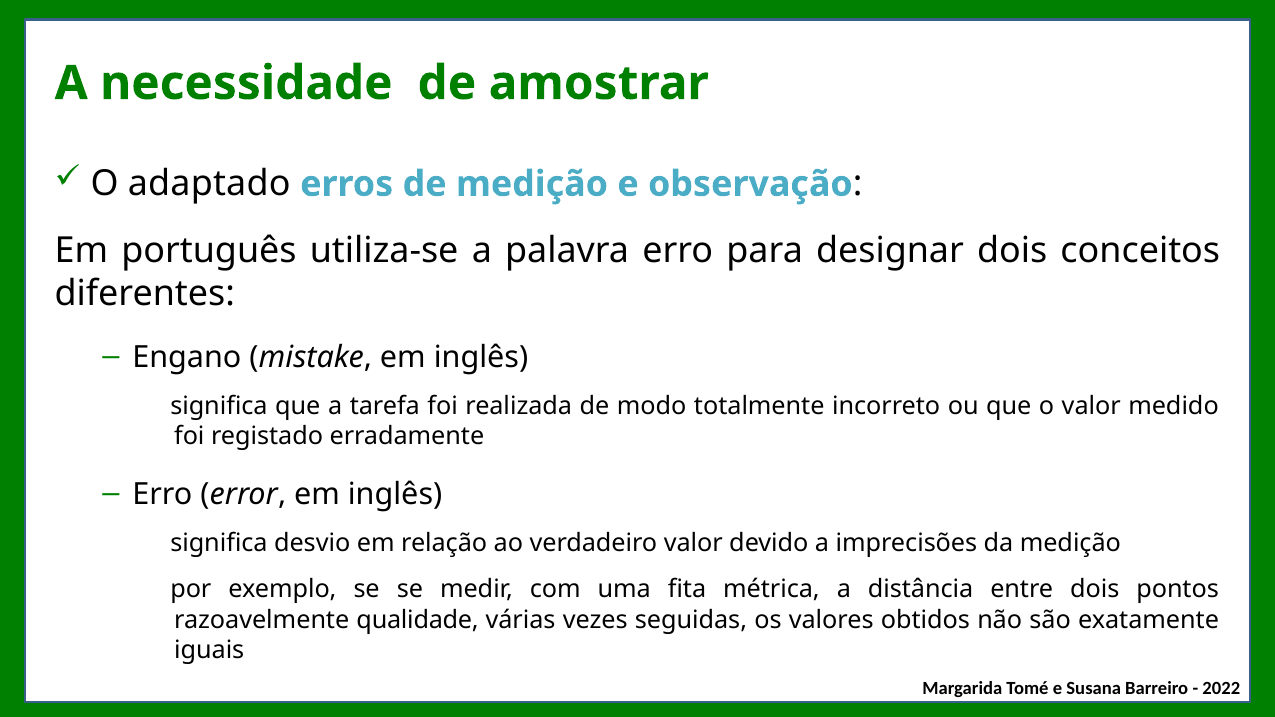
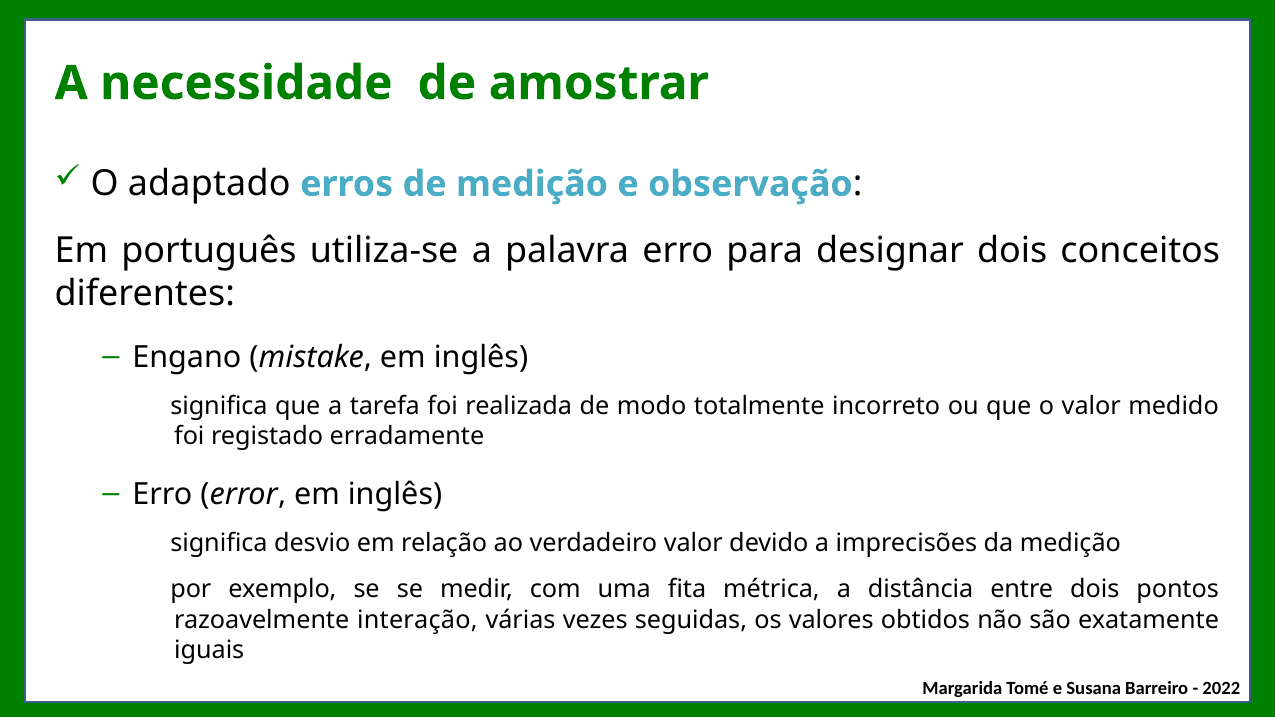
qualidade: qualidade -> interação
